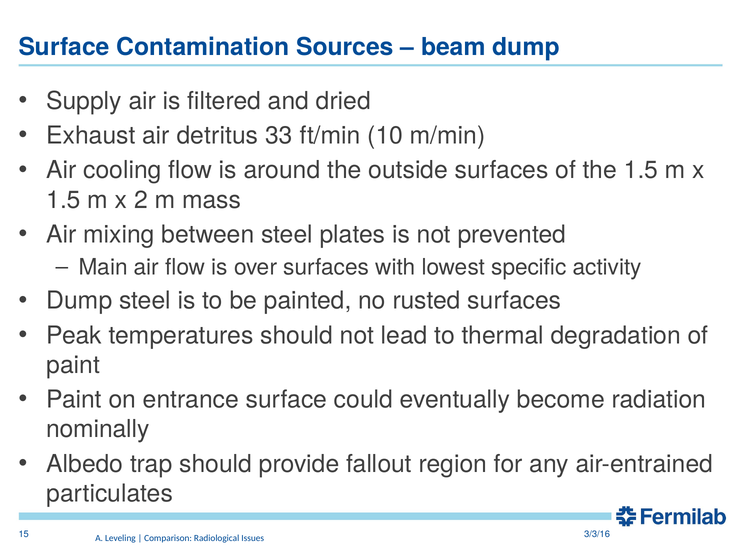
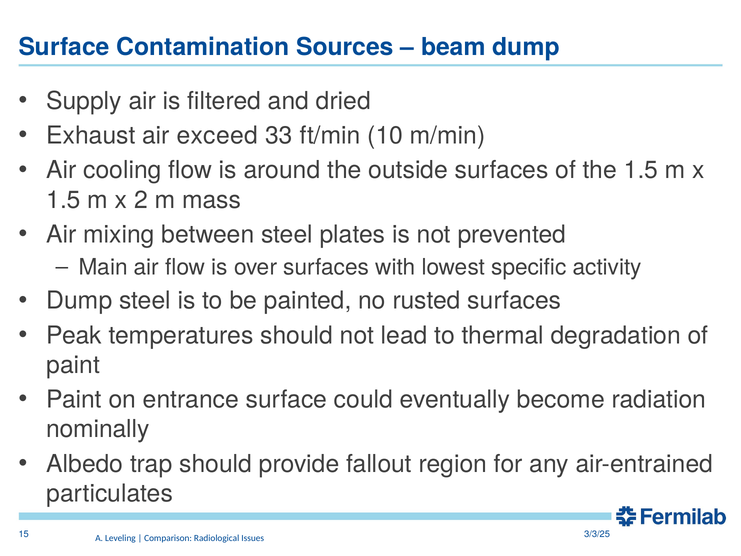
detritus: detritus -> exceed
3/3/16: 3/3/16 -> 3/3/25
